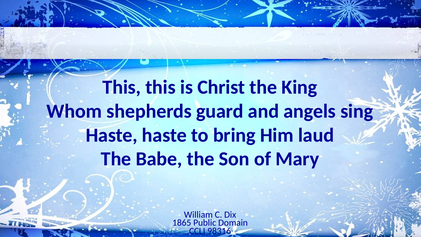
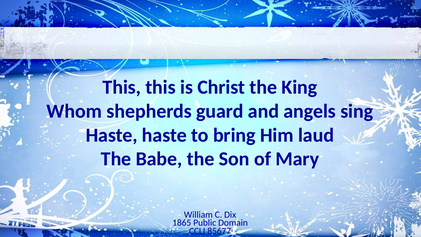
98316: 98316 -> 85677
